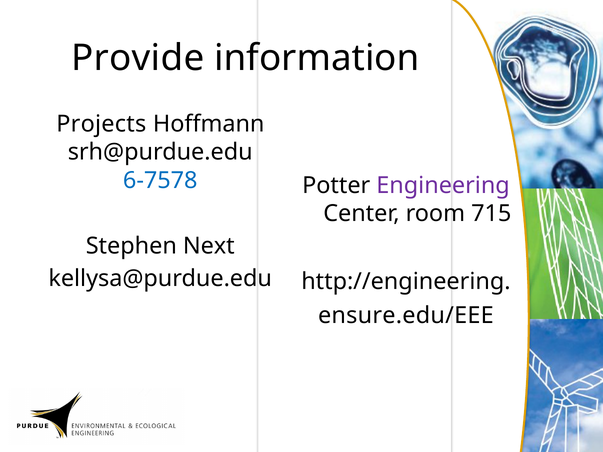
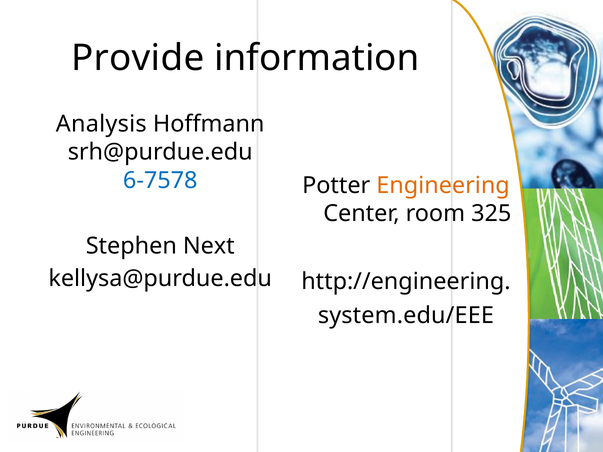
Projects: Projects -> Analysis
Engineering colour: purple -> orange
715: 715 -> 325
ensure.edu/EEE: ensure.edu/EEE -> system.edu/EEE
